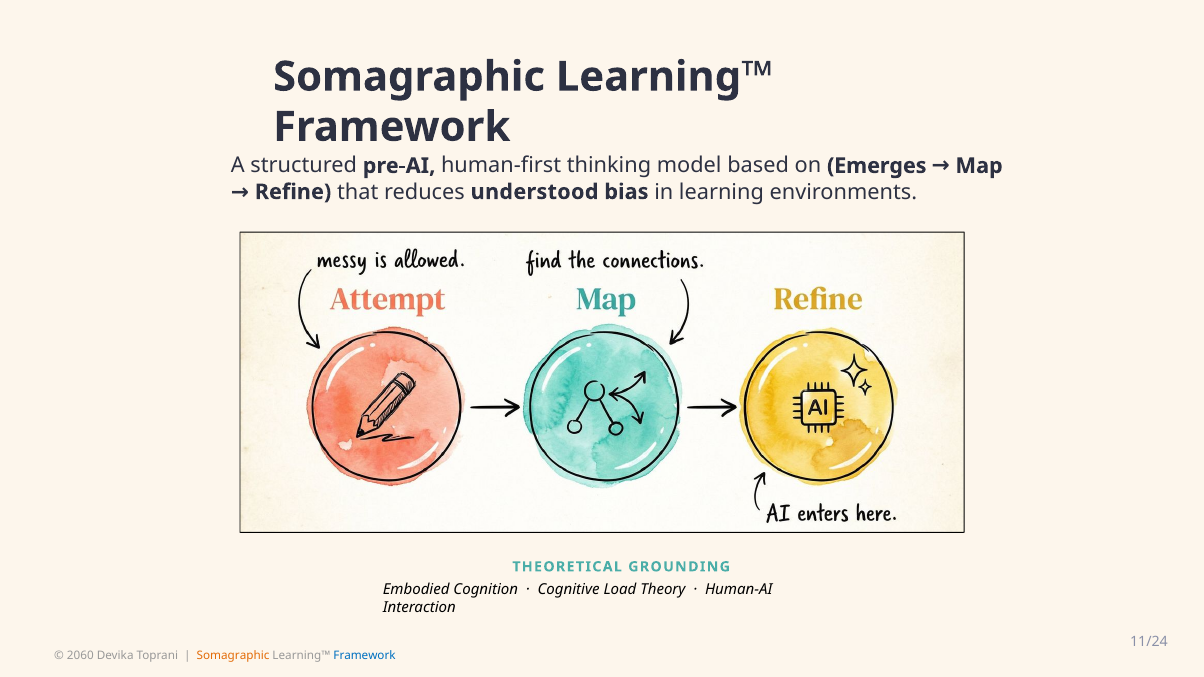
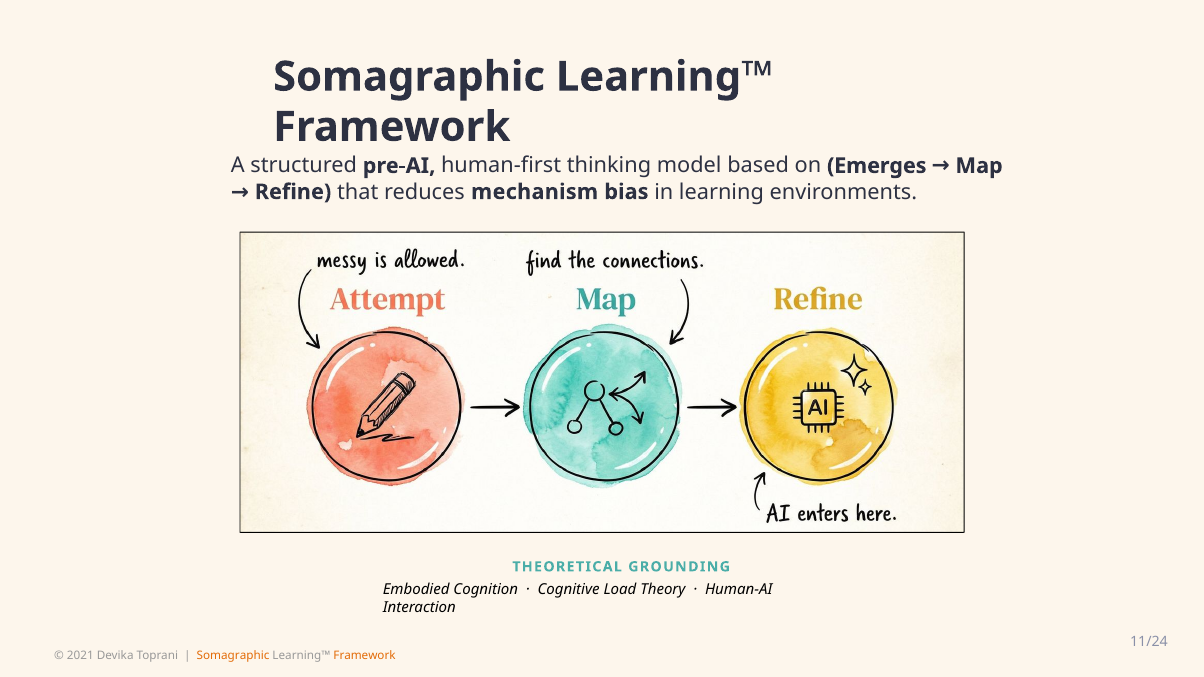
understood: understood -> mechanism
2060: 2060 -> 2021
Framework at (365, 656) colour: blue -> orange
